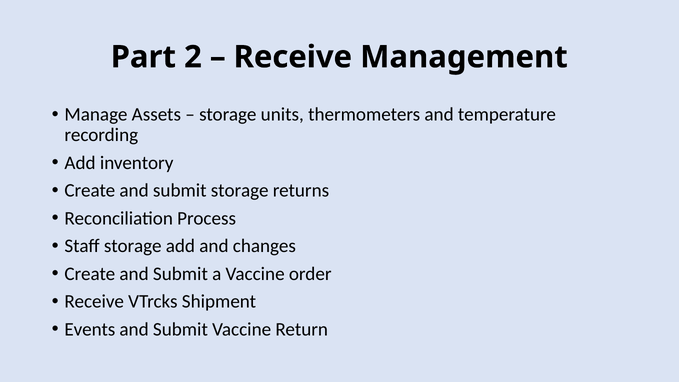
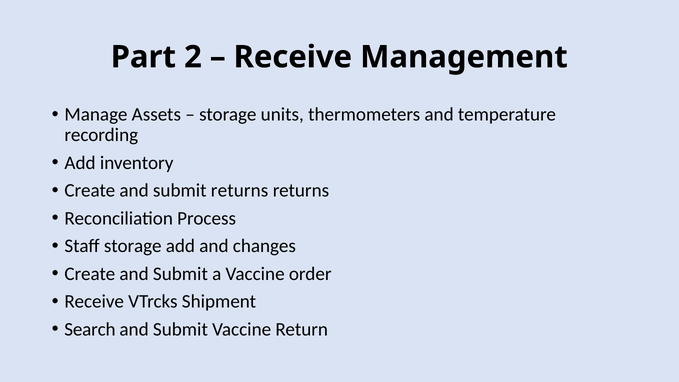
submit storage: storage -> returns
Events: Events -> Search
